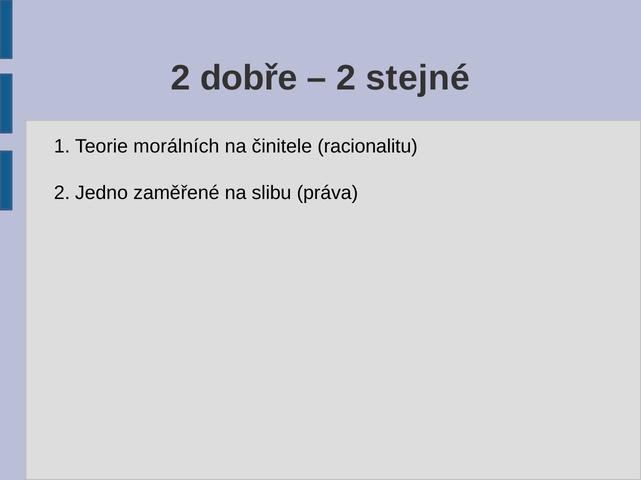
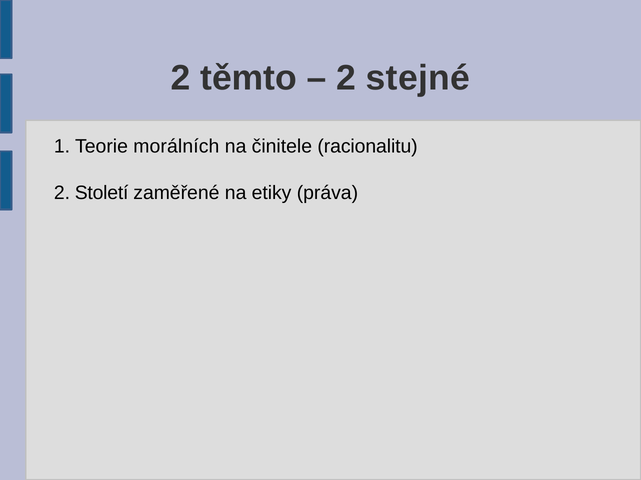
dobře: dobře -> těmto
Jedno: Jedno -> Století
slibu: slibu -> etiky
